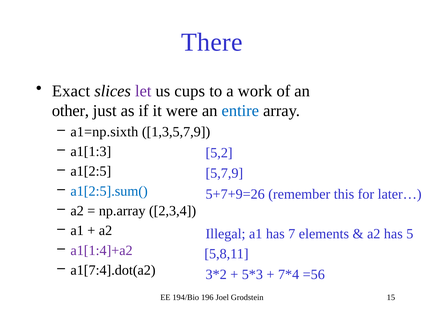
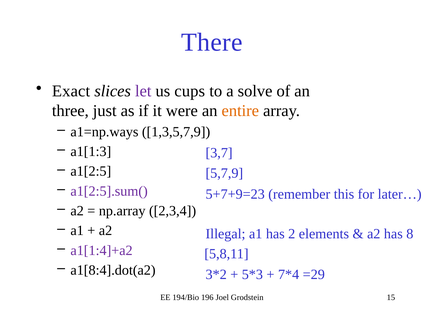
work: work -> solve
other: other -> three
entire colour: blue -> orange
a1=np.sixth: a1=np.sixth -> a1=np.ways
5,2: 5,2 -> 3,7
a1[2:5].sum( colour: blue -> purple
5+7+9=26: 5+7+9=26 -> 5+7+9=23
7: 7 -> 2
5: 5 -> 8
a1[7:4].dot(a2: a1[7:4].dot(a2 -> a1[8:4].dot(a2
=56: =56 -> =29
